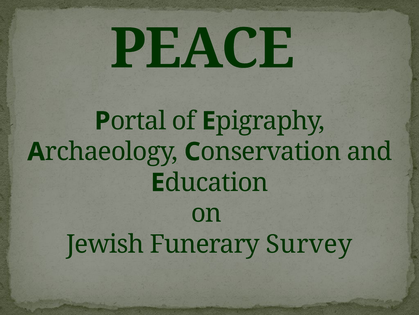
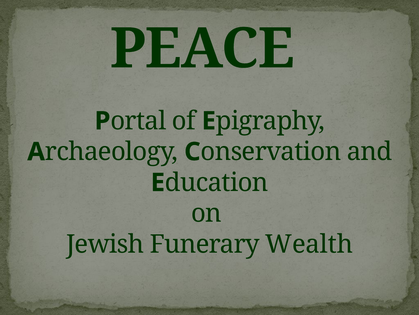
Survey: Survey -> Wealth
